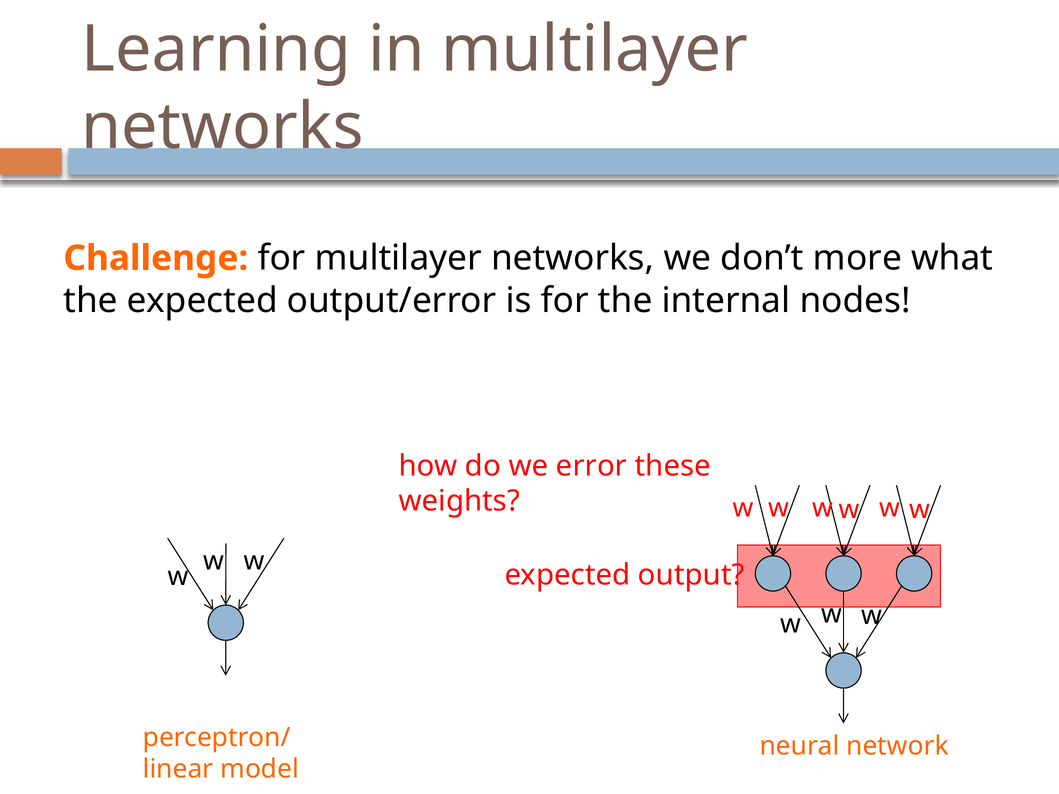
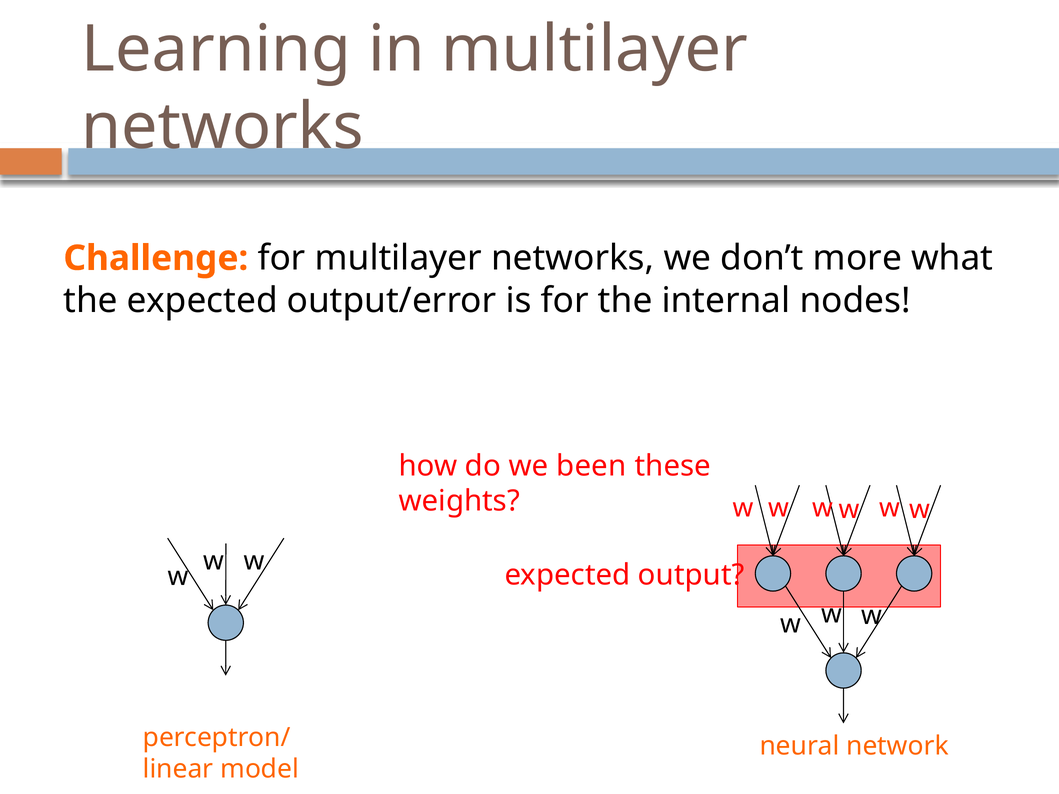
error: error -> been
